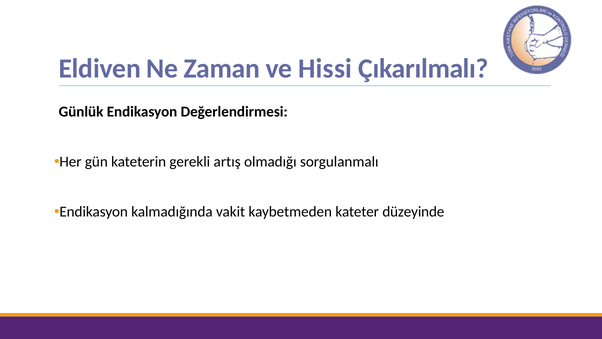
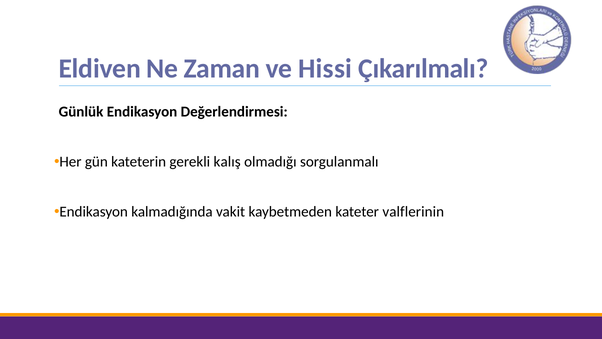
artış: artış -> kalış
düzeyinde: düzeyinde -> valflerinin
